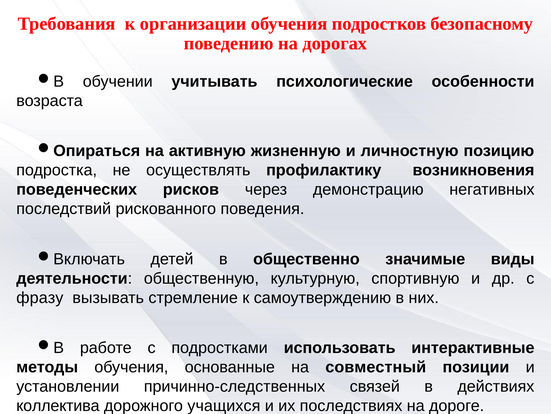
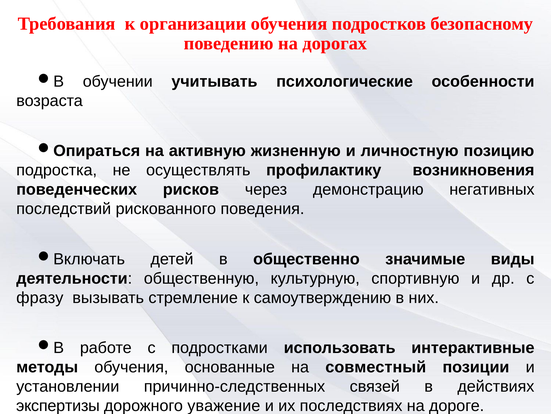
коллектива: коллектива -> экспертизы
учащихся: учащихся -> уважение
